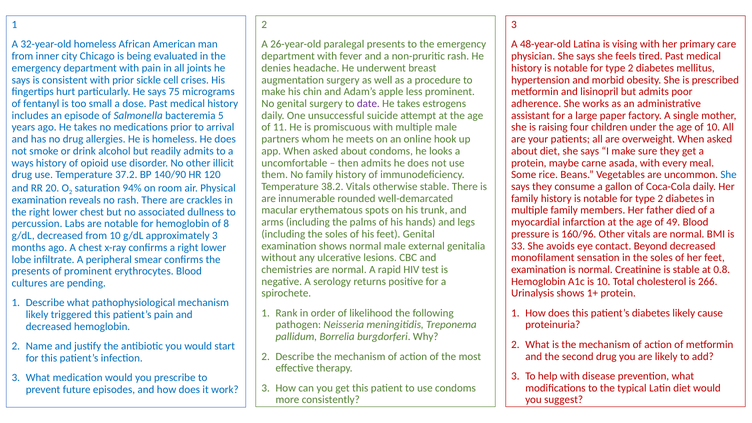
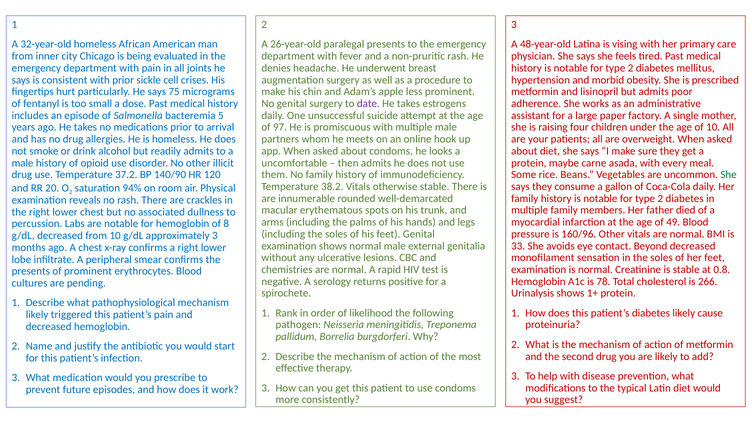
11: 11 -> 97
ways at (23, 163): ways -> male
She at (729, 175) colour: blue -> green
is 10: 10 -> 78
